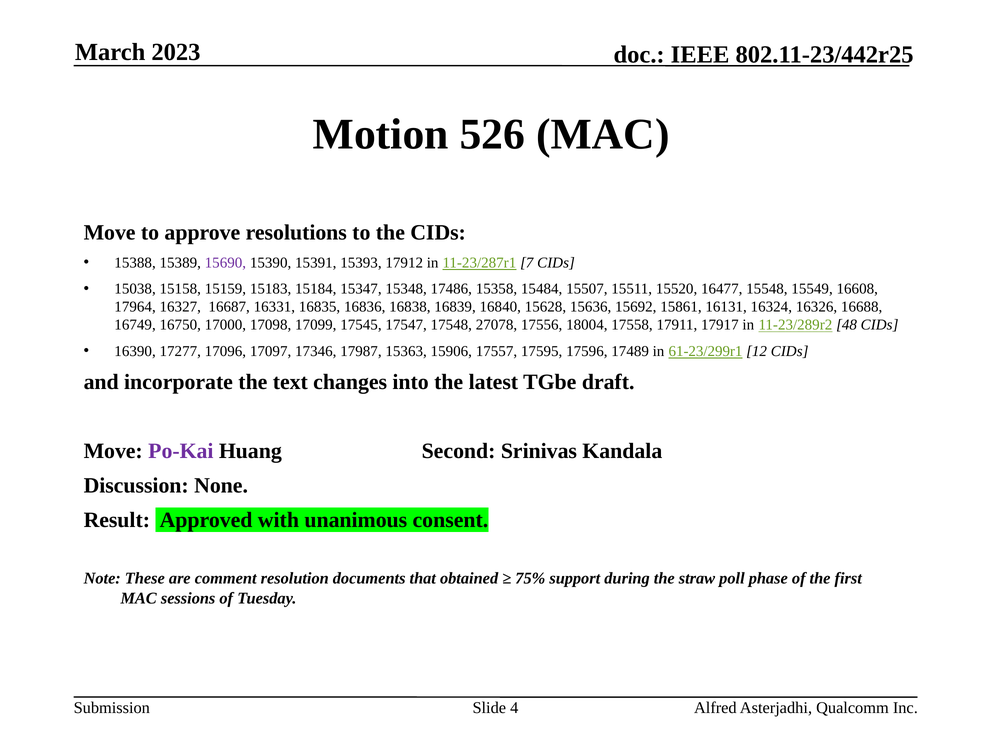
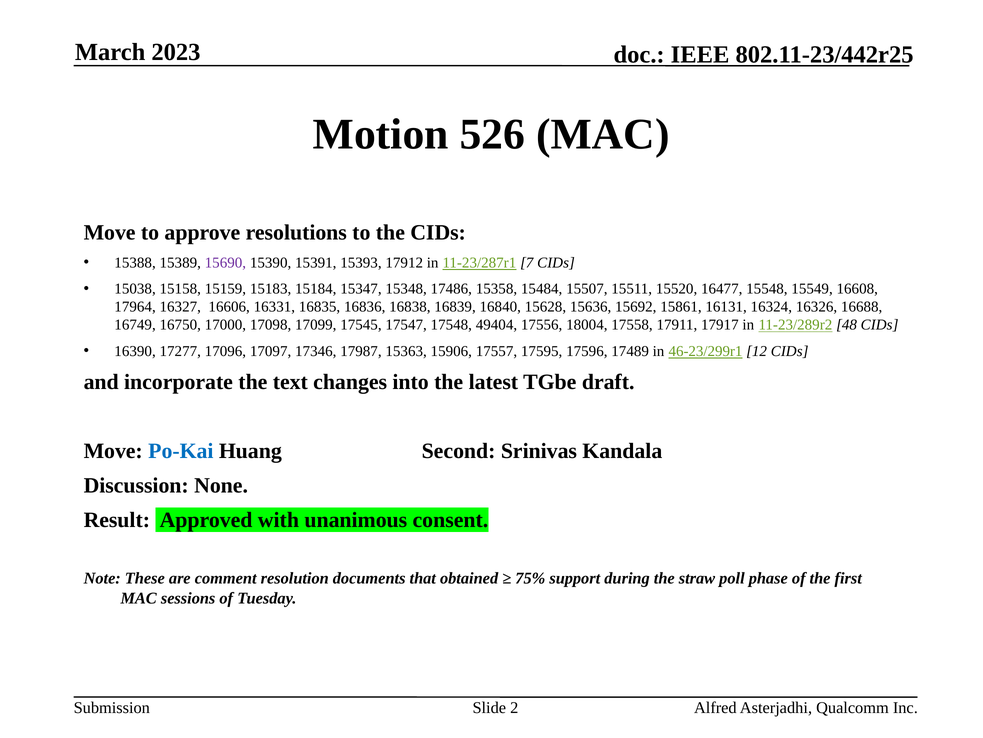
16687: 16687 -> 16606
27078: 27078 -> 49404
61-23/299r1: 61-23/299r1 -> 46-23/299r1
Po-Kai colour: purple -> blue
4: 4 -> 2
